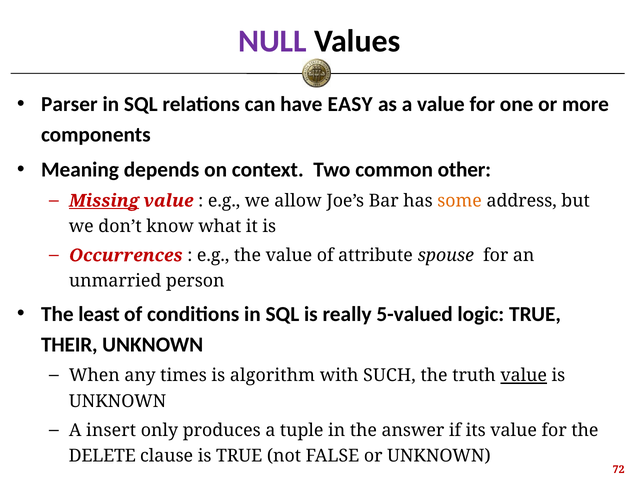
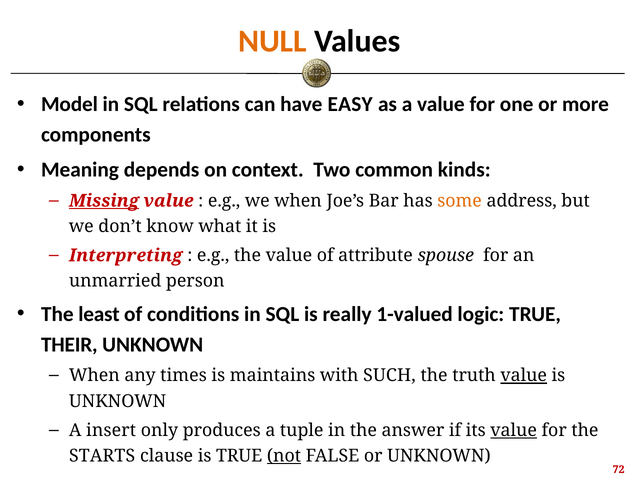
NULL colour: purple -> orange
Parser: Parser -> Model
other: other -> kinds
we allow: allow -> when
Occurrences: Occurrences -> Interpreting
5-valued: 5-valued -> 1-valued
algorithm: algorithm -> maintains
value at (514, 430) underline: none -> present
DELETE: DELETE -> STARTS
not underline: none -> present
